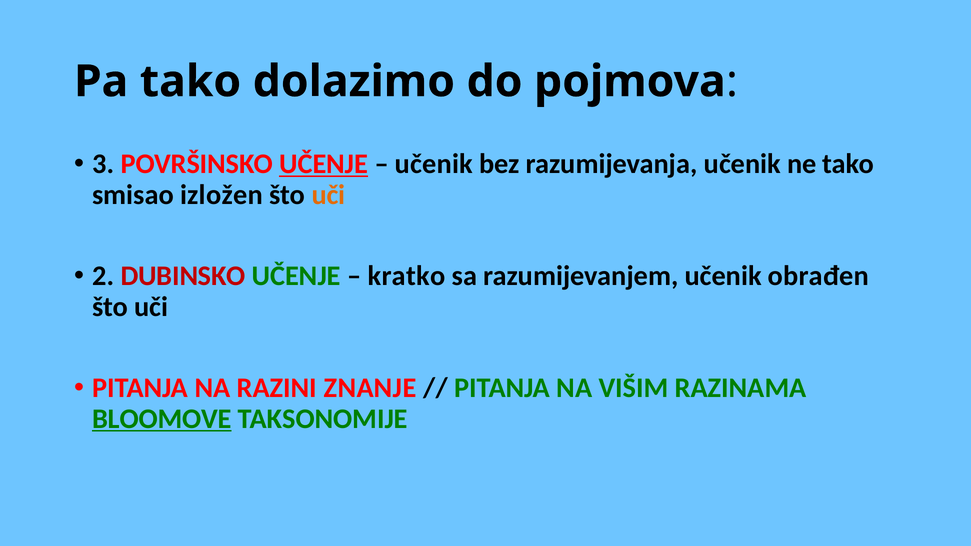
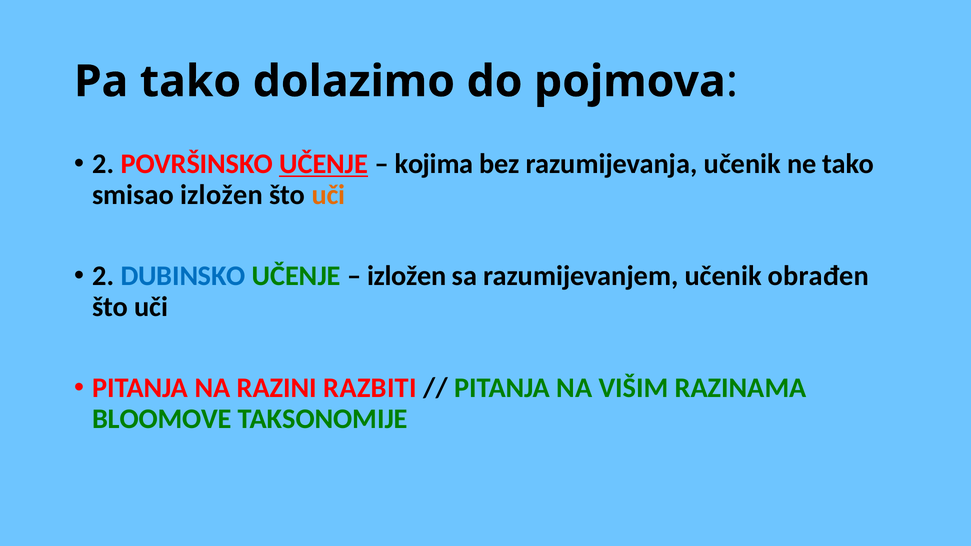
3 at (103, 164): 3 -> 2
učenik at (434, 164): učenik -> kojima
DUBINSKO colour: red -> blue
kratko at (406, 276): kratko -> izložen
ZNANJE: ZNANJE -> RAZBITI
BLOOMOVE underline: present -> none
